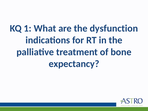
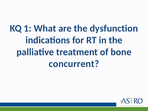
expectancy: expectancy -> concurrent
